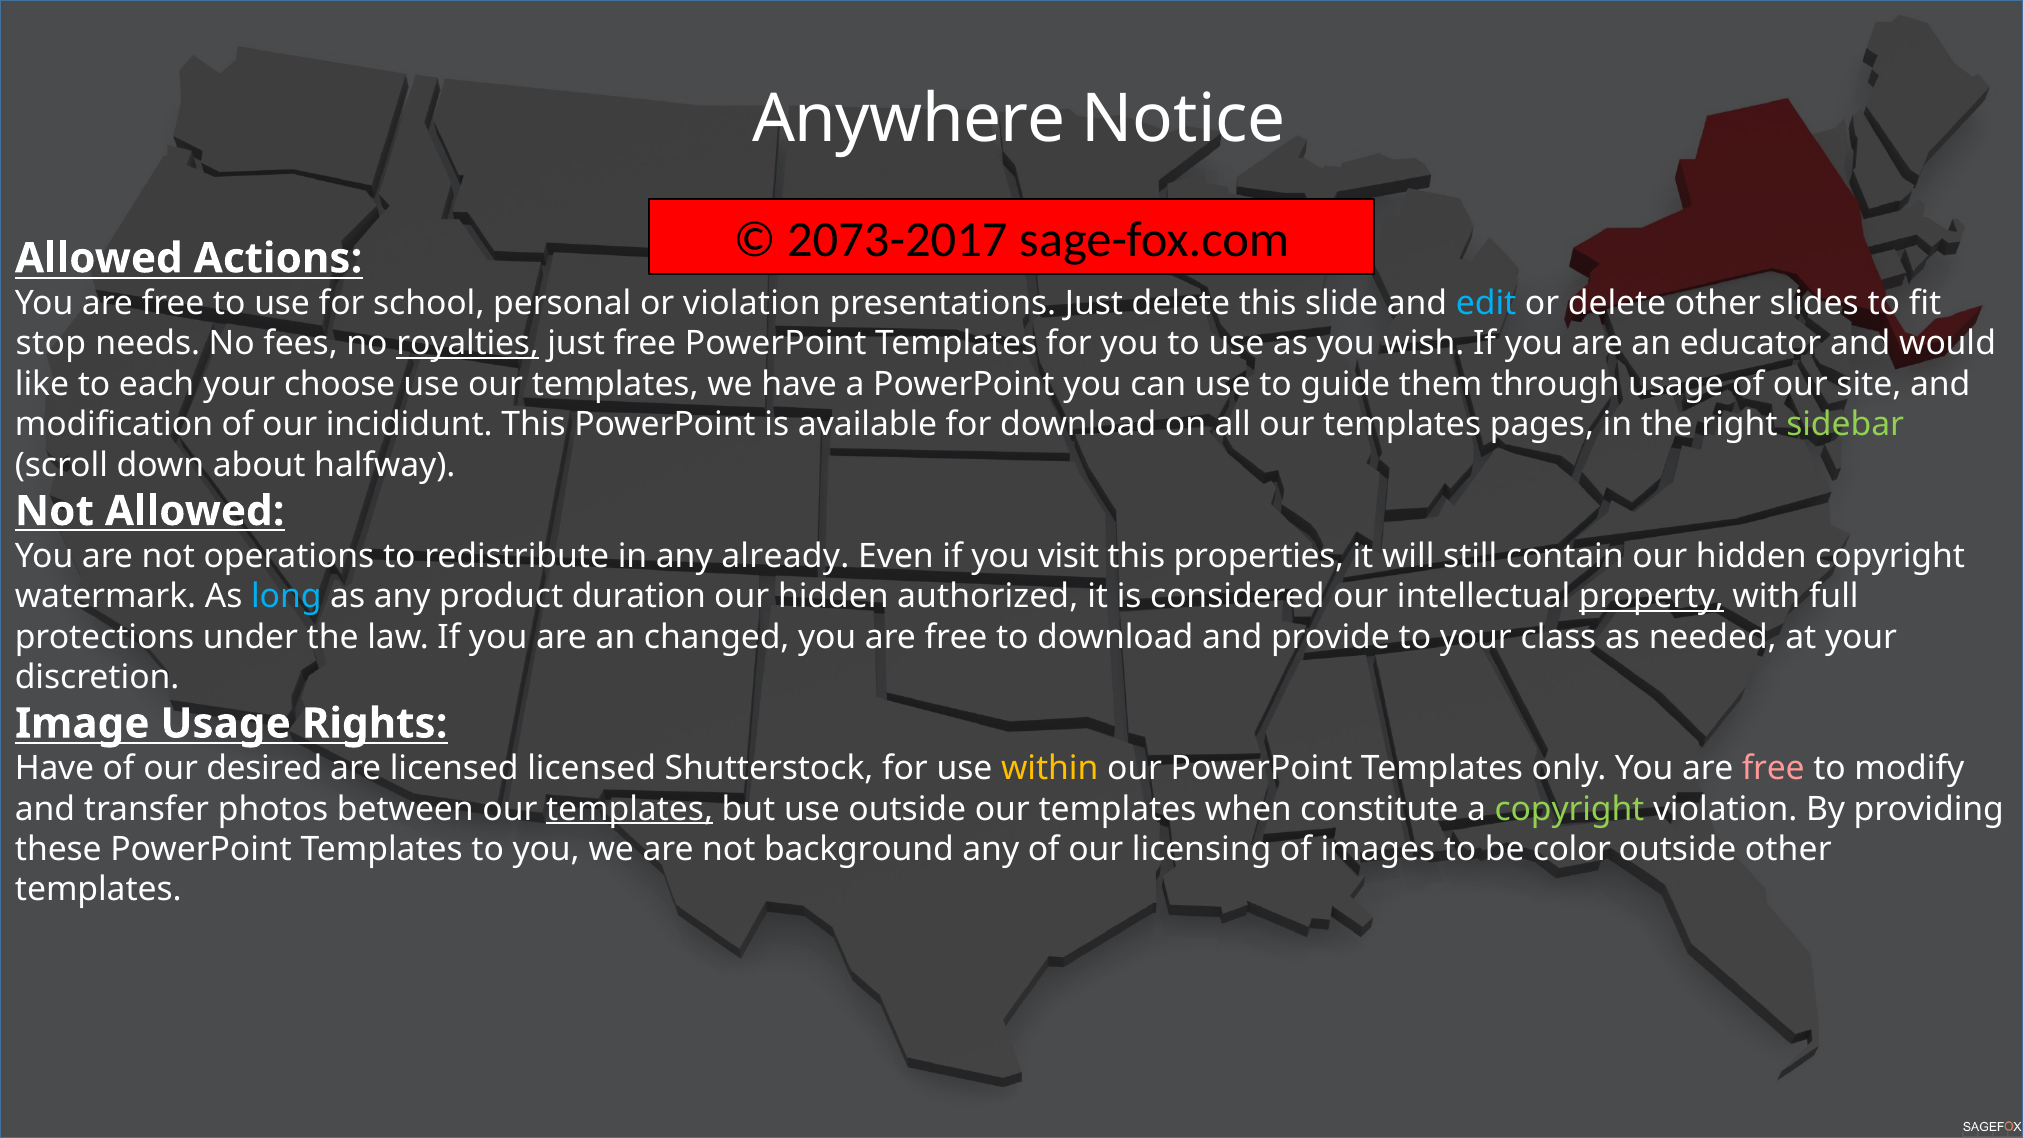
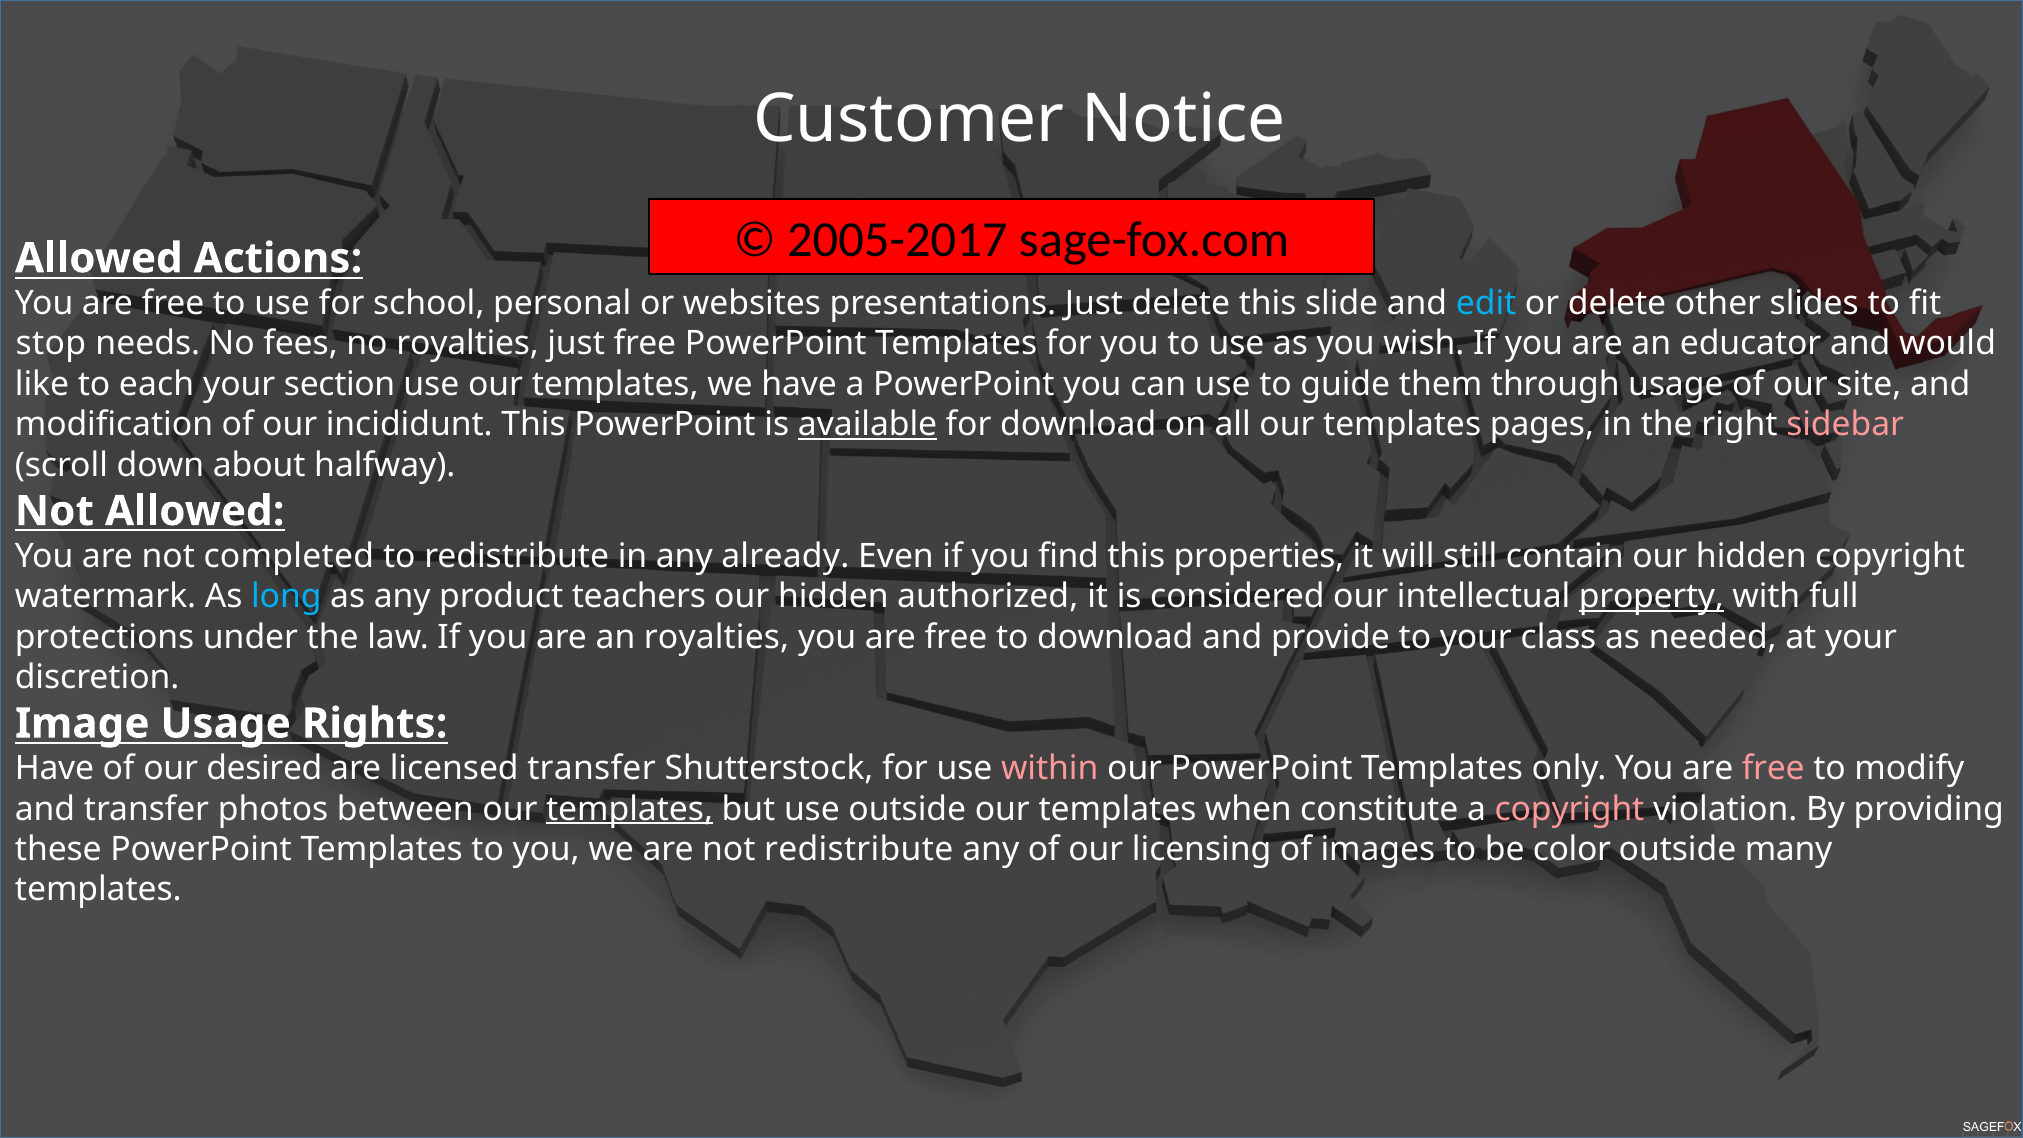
Anywhere: Anywhere -> Customer
2073-2017: 2073-2017 -> 2005-2017
or violation: violation -> websites
royalties at (468, 344) underline: present -> none
choose: choose -> section
available underline: none -> present
sidebar colour: light green -> pink
operations: operations -> completed
visit: visit -> find
duration: duration -> teachers
an changed: changed -> royalties
licensed licensed: licensed -> transfer
within colour: yellow -> pink
copyright at (1570, 809) colour: light green -> pink
not background: background -> redistribute
outside other: other -> many
